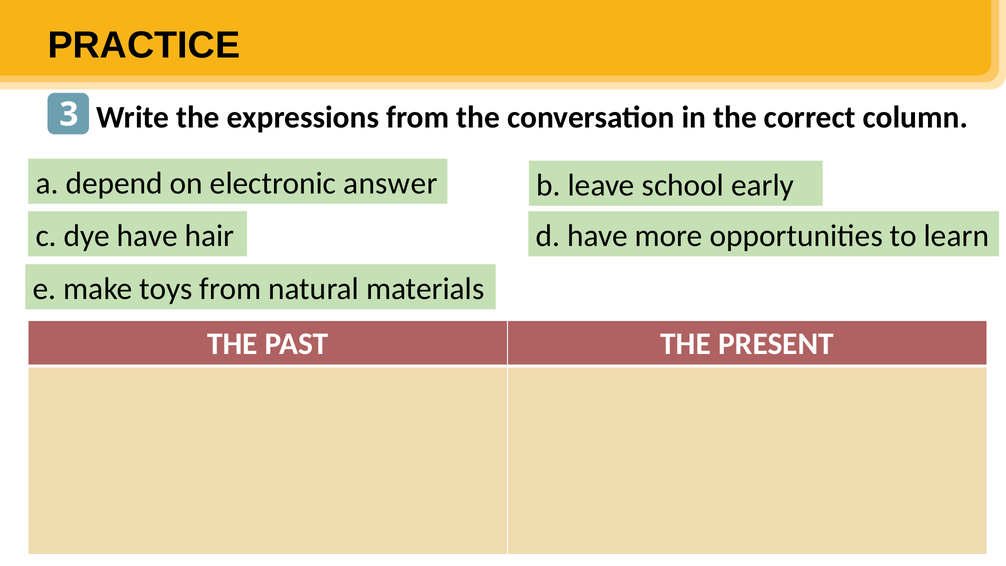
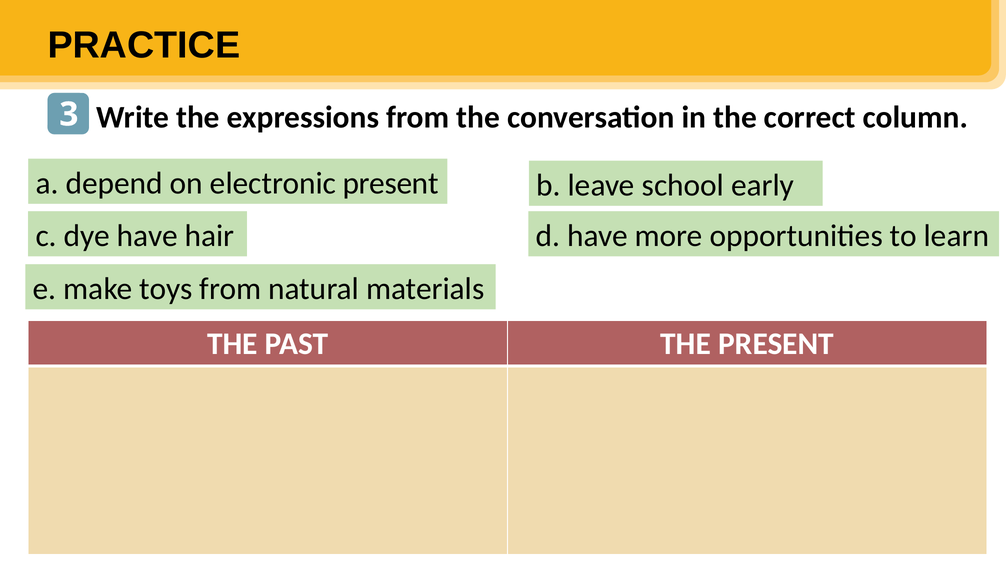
electronic answer: answer -> present
